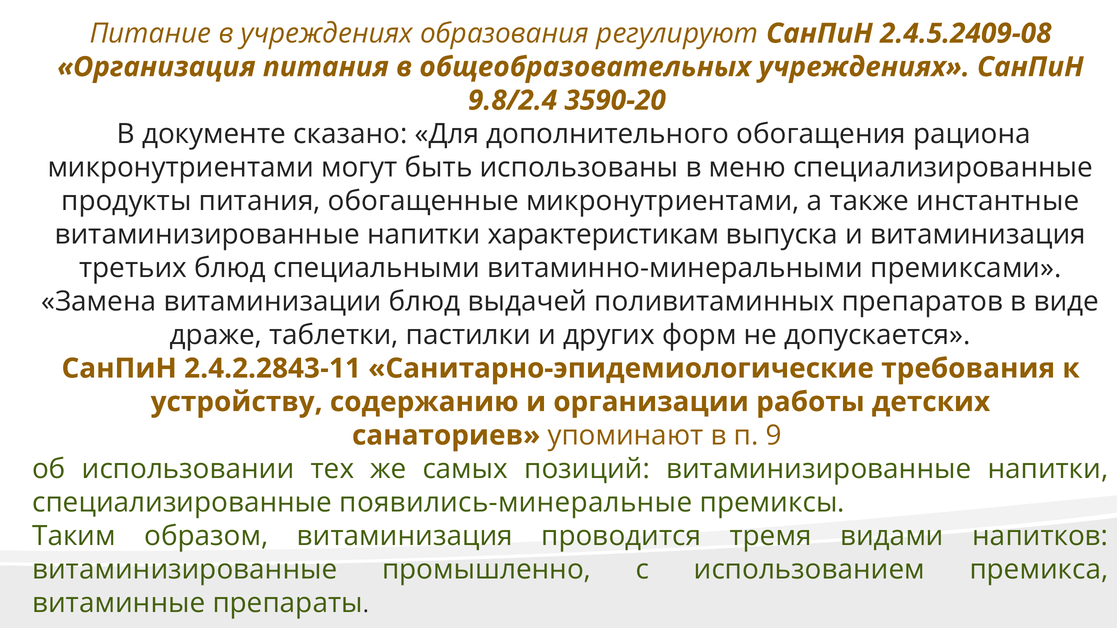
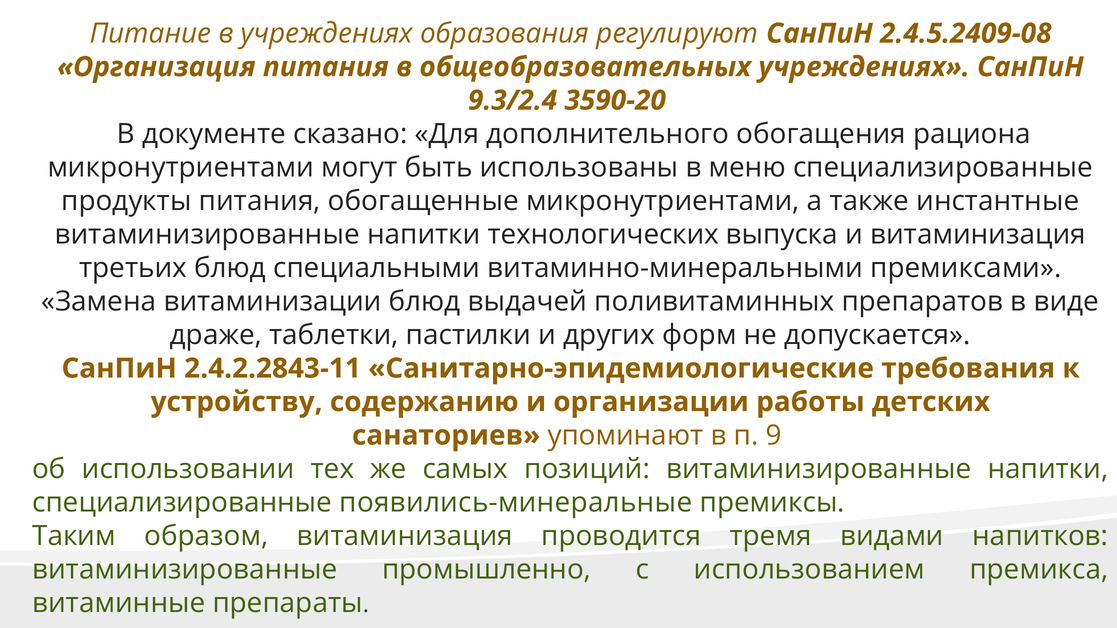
9.8/2.4: 9.8/2.4 -> 9.3/2.4
характеристикам: характеристикам -> технологических
